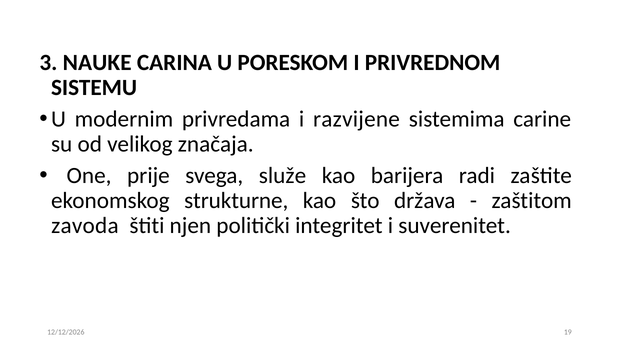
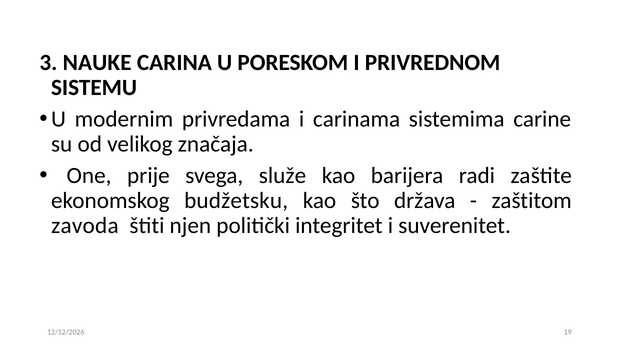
razvijene: razvijene -> carinama
strukturne: strukturne -> budžetsku
